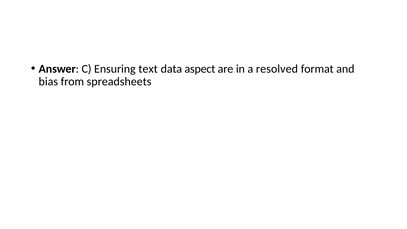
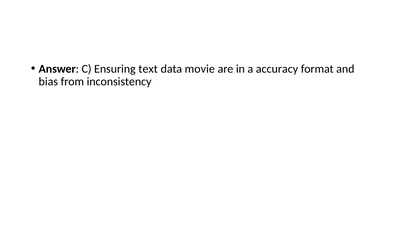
aspect: aspect -> movie
resolved: resolved -> accuracy
spreadsheets: spreadsheets -> inconsistency
